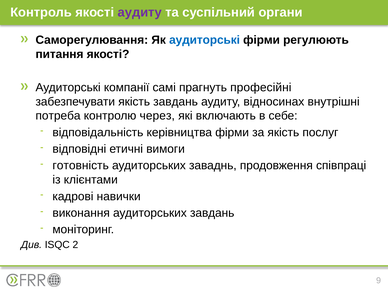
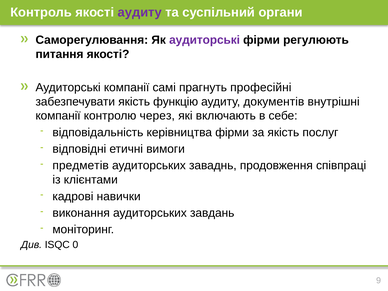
аудиторські at (205, 40) colour: blue -> purple
якість завдань: завдань -> функцію
відносинах: відносинах -> документів
потреба at (58, 116): потреба -> компанії
готовність: готовність -> предметів
2: 2 -> 0
